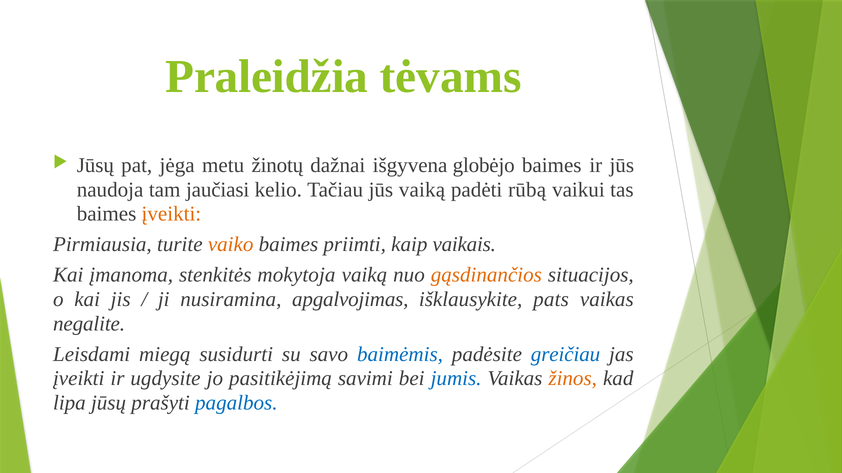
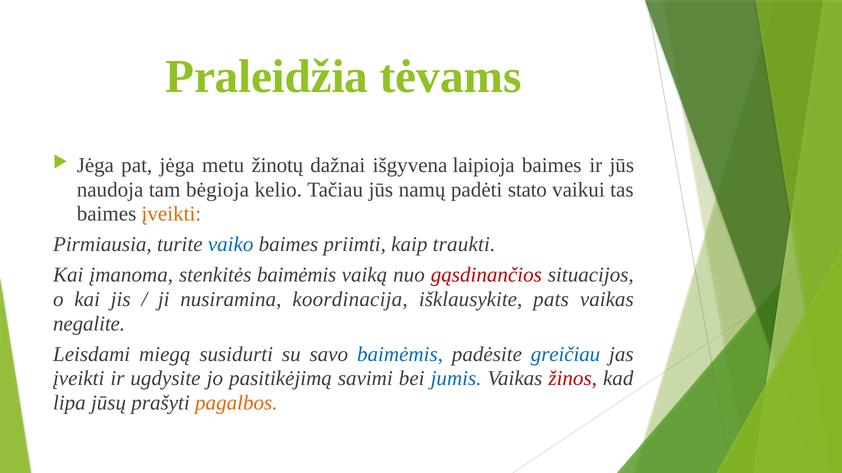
Jūsų at (95, 166): Jūsų -> Jėga
globėjo: globėjo -> laipioja
jaučiasi: jaučiasi -> bėgioja
jūs vaiką: vaiką -> namų
rūbą: rūbą -> stato
vaiko colour: orange -> blue
vaikais: vaikais -> traukti
stenkitės mokytoja: mokytoja -> baimėmis
gąsdinančios colour: orange -> red
apgalvojimas: apgalvojimas -> koordinacija
žinos colour: orange -> red
pagalbos colour: blue -> orange
